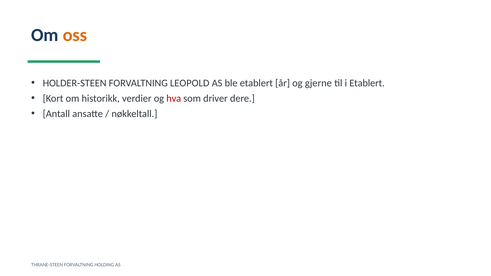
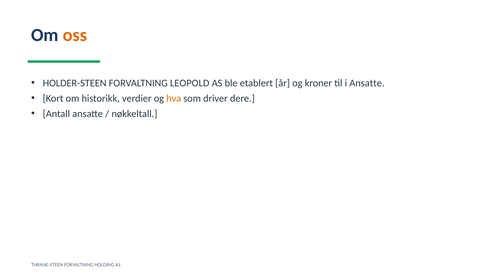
gjerne: gjerne -> kroner
i Etablert: Etablert -> Ansatte
hva colour: red -> orange
